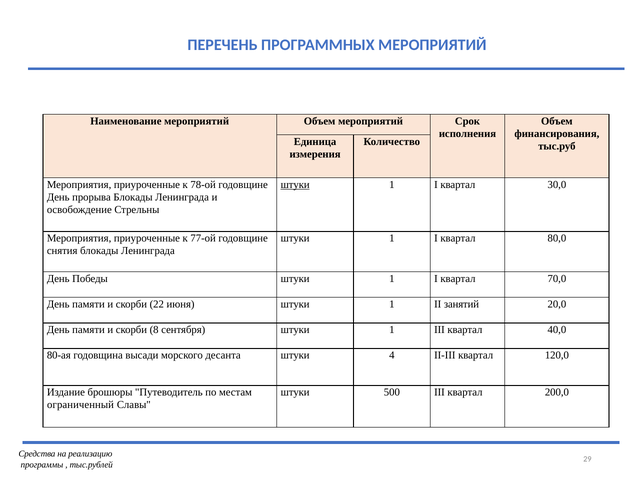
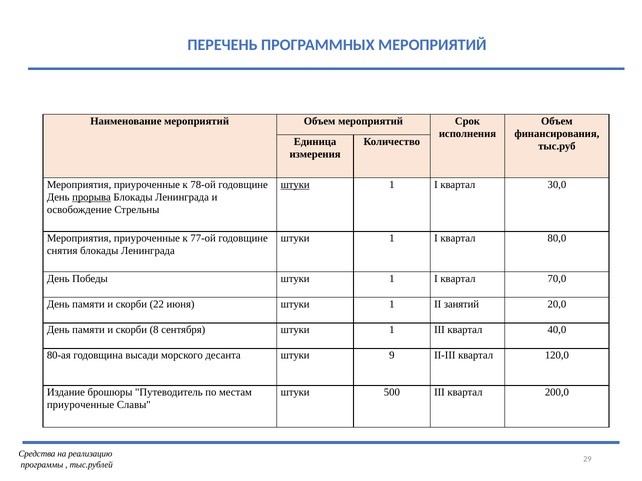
прорыва underline: none -> present
4: 4 -> 9
ограниченный at (81, 405): ограниченный -> приуроченные
